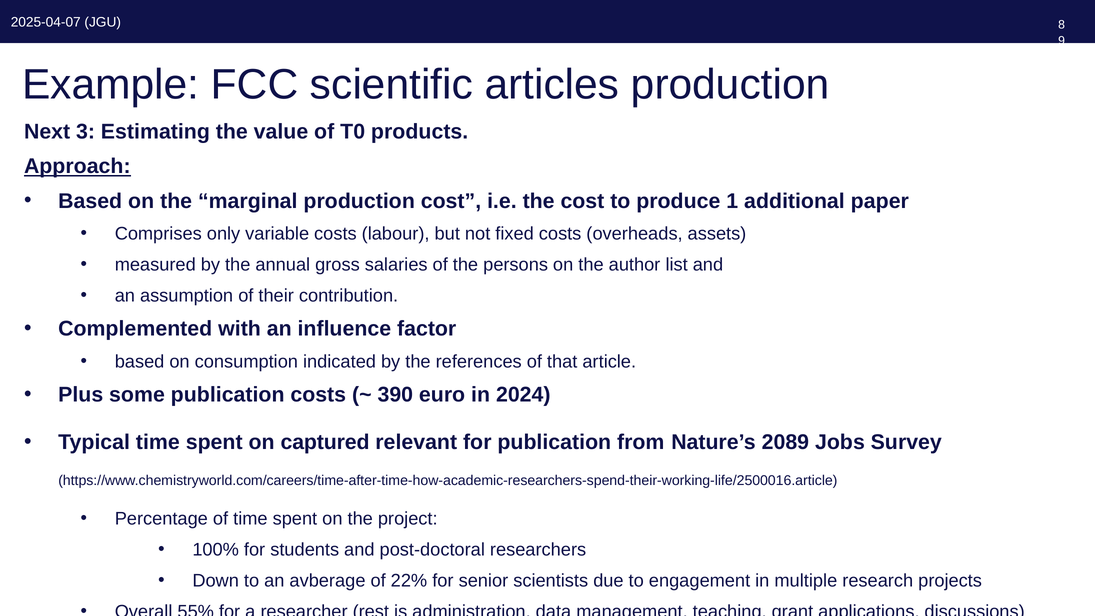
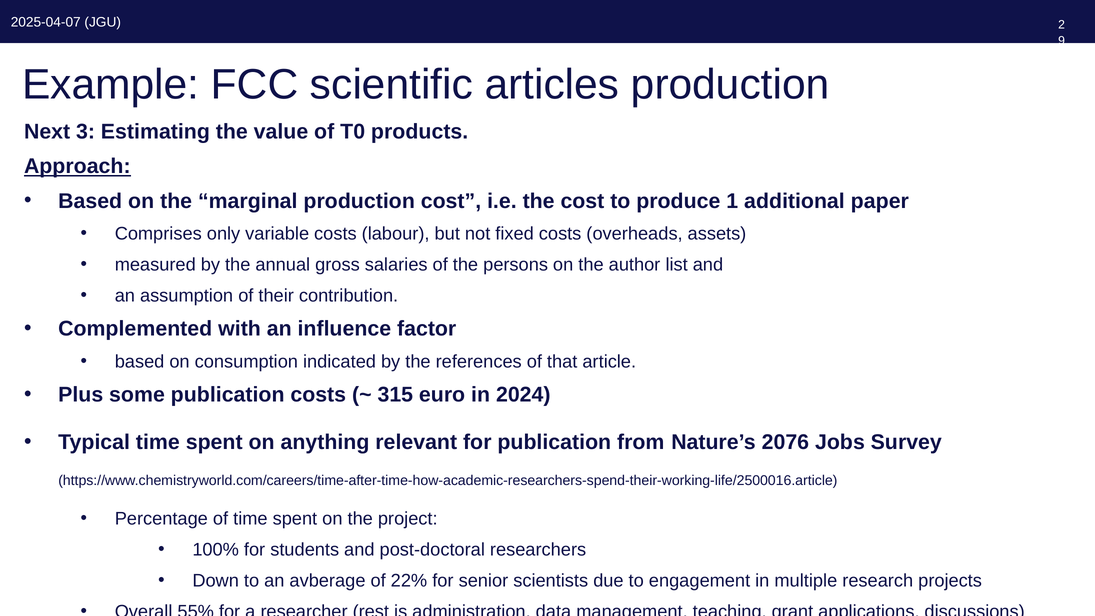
8 at (1062, 25): 8 -> 2
390: 390 -> 315
captured: captured -> anything
2089: 2089 -> 2076
